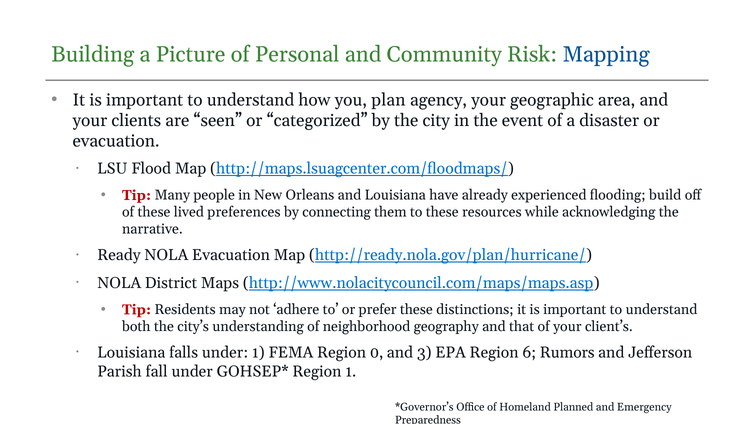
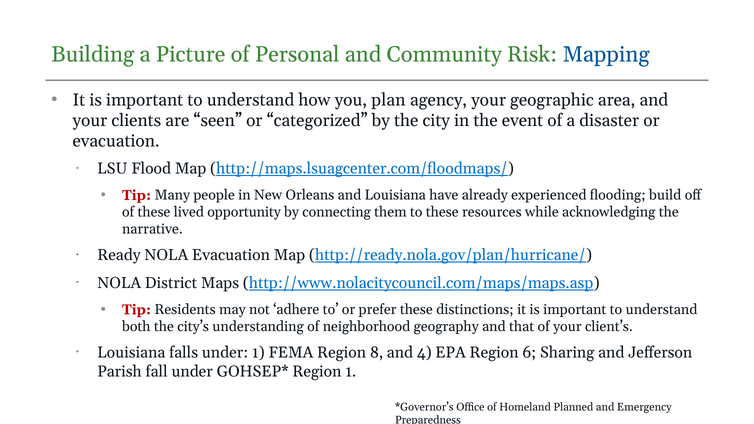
preferences: preferences -> opportunity
0: 0 -> 8
3: 3 -> 4
Rumors: Rumors -> Sharing
